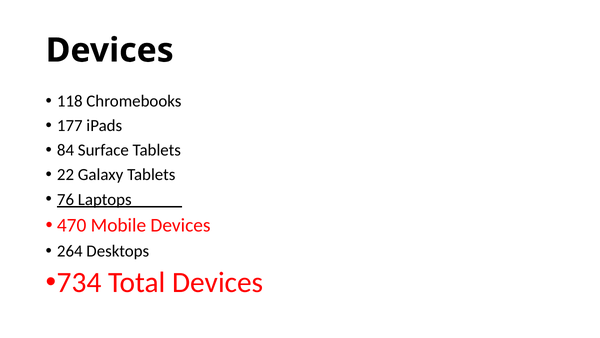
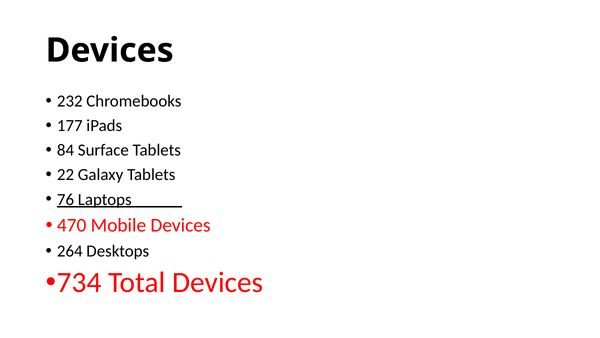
118: 118 -> 232
